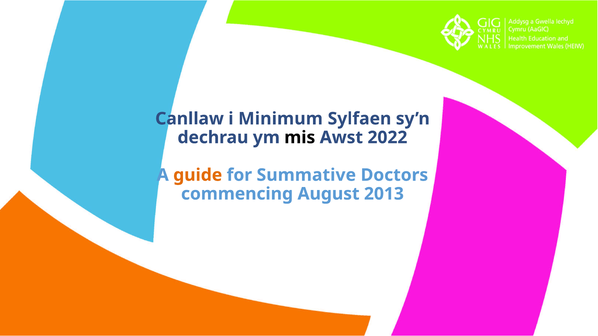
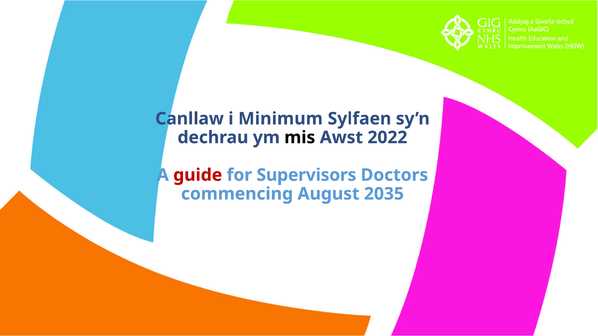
guide colour: orange -> red
Summative: Summative -> Supervisors
2013: 2013 -> 2035
